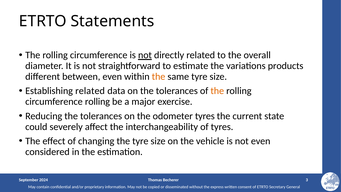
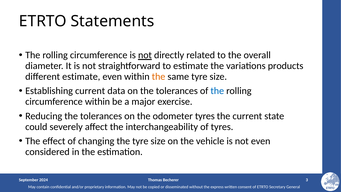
different between: between -> estimate
Establishing related: related -> current
the at (217, 91) colour: orange -> blue
circumference rolling: rolling -> within
